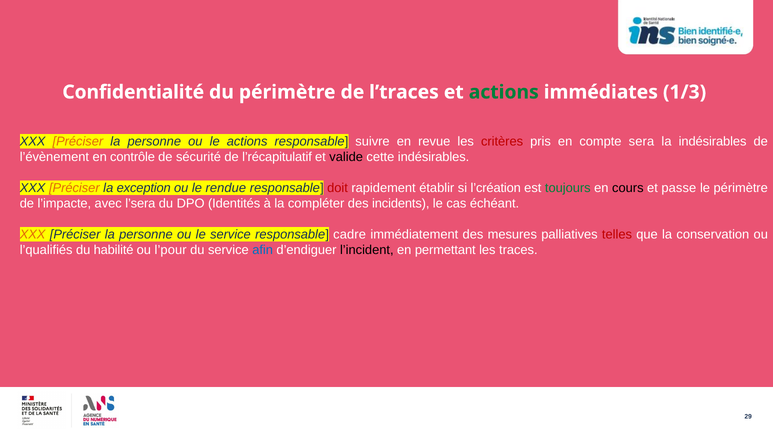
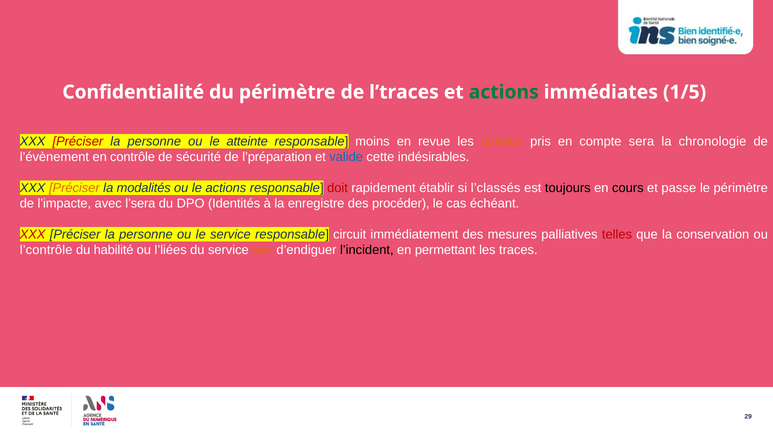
1/3: 1/3 -> 1/5
Préciser at (78, 142) colour: orange -> red
le actions: actions -> atteinte
suivre: suivre -> moins
critères colour: red -> orange
la indésirables: indésirables -> chronologie
l’récapitulatif: l’récapitulatif -> l’préparation
valide colour: black -> blue
exception: exception -> modalités
le rendue: rendue -> actions
l’création: l’création -> l’classés
toujours colour: green -> black
compléter: compléter -> enregistre
incidents: incidents -> procéder
XXX at (33, 234) colour: orange -> red
cadre: cadre -> circuit
l’qualifiés: l’qualifiés -> l’contrôle
l’pour: l’pour -> l’liées
afin colour: blue -> orange
